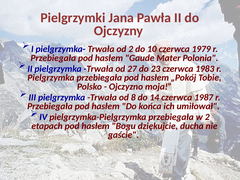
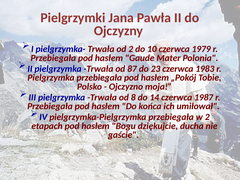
27: 27 -> 87
